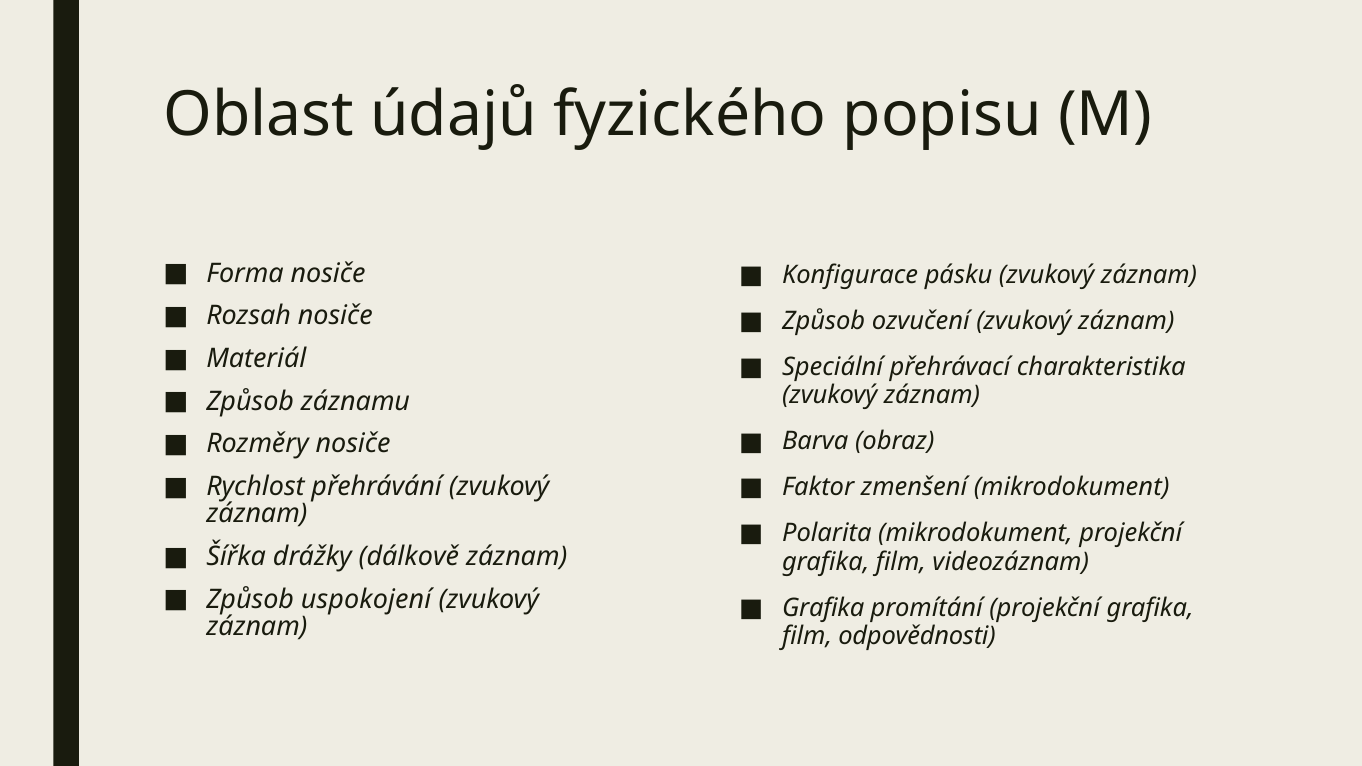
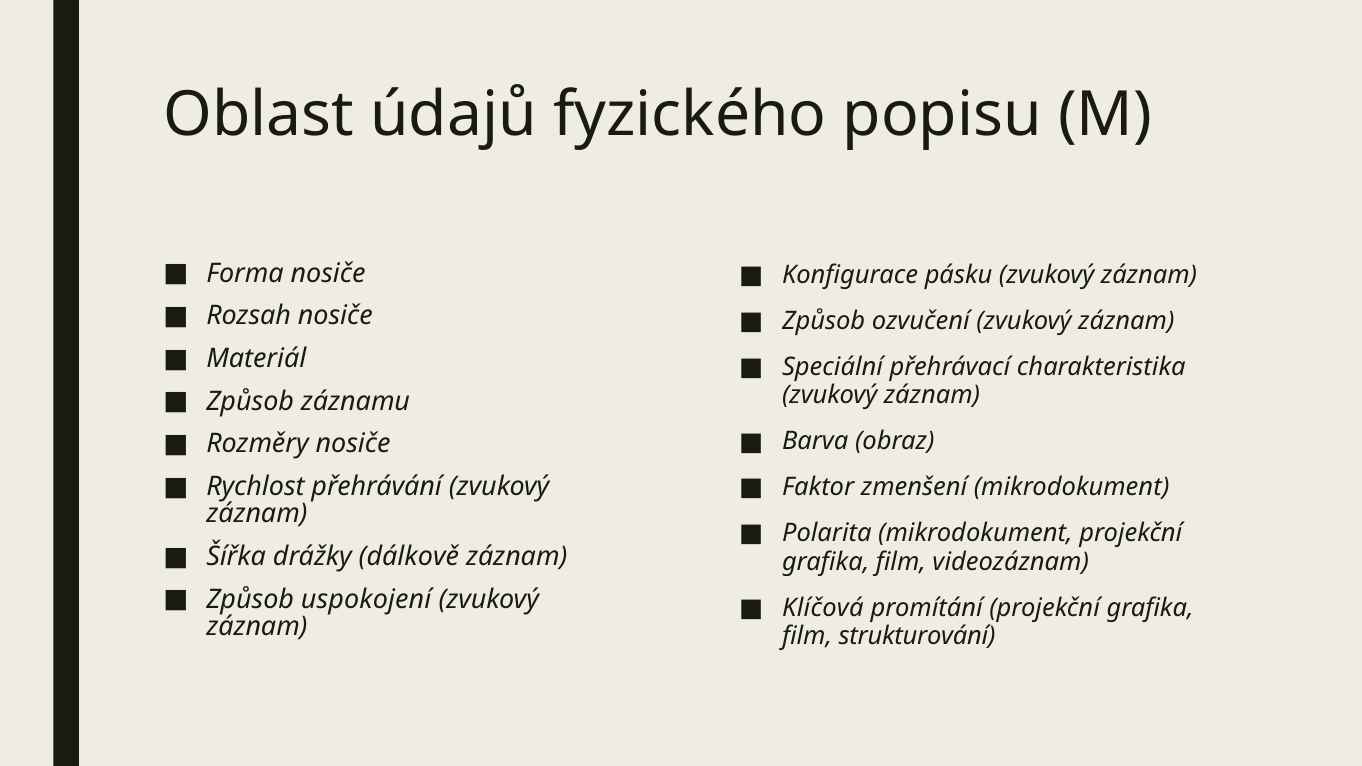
Grafika at (823, 608): Grafika -> Klíčová
odpovědnosti: odpovědnosti -> strukturování
